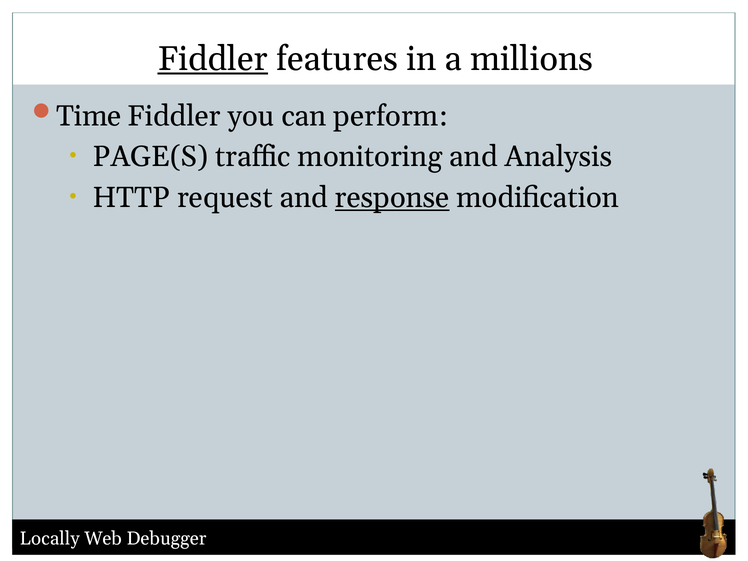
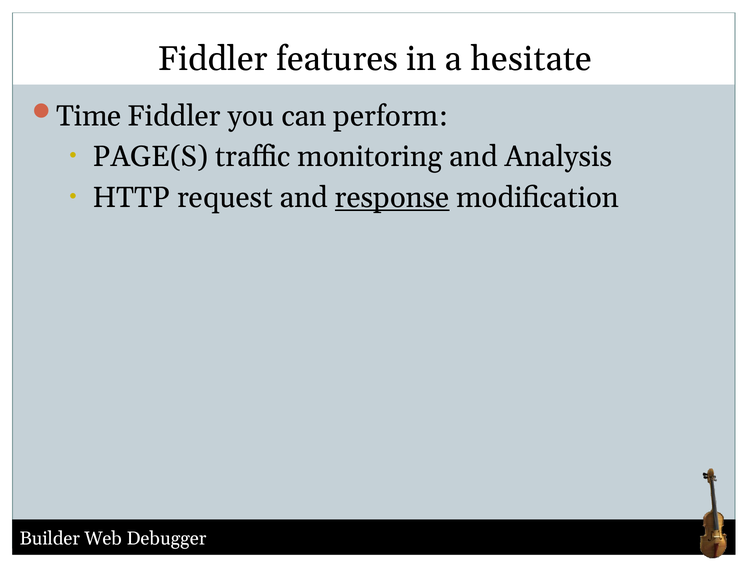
Fiddler at (213, 59) underline: present -> none
millions: millions -> hesitate
Locally: Locally -> Builder
